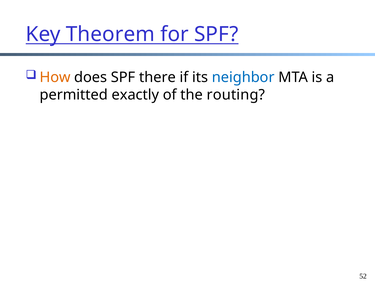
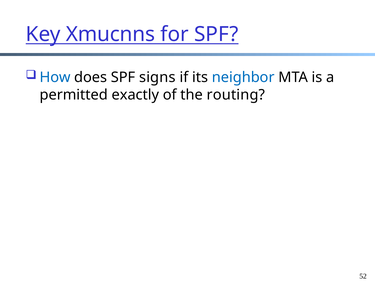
Theorem: Theorem -> Xmucnns
How colour: orange -> blue
there: there -> signs
